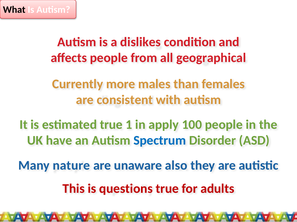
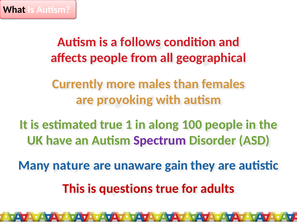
dislikes: dislikes -> follows
consistent: consistent -> provoking
apply: apply -> along
Spectrum colour: blue -> purple
also: also -> gain
